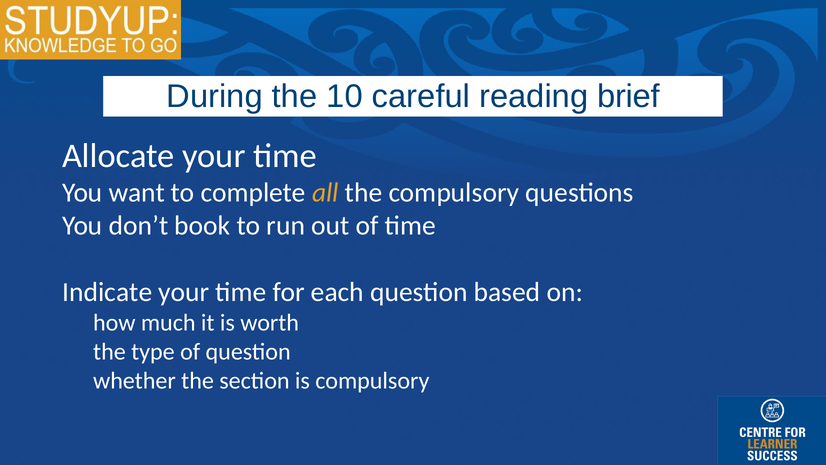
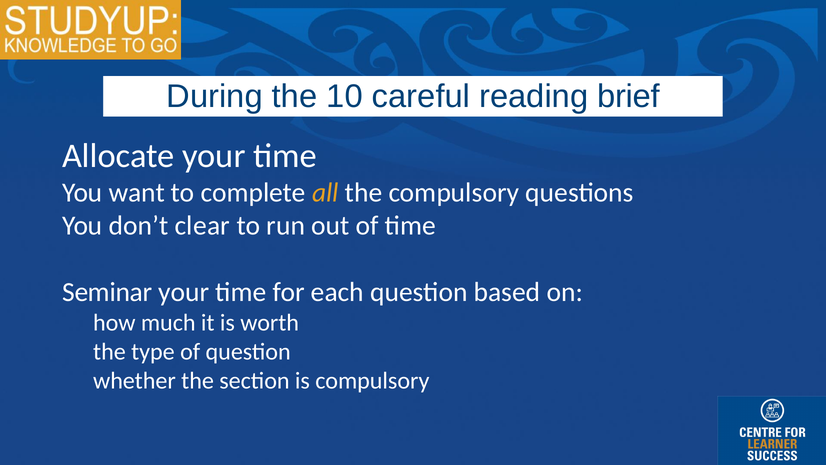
book: book -> clear
Indicate: Indicate -> Seminar
